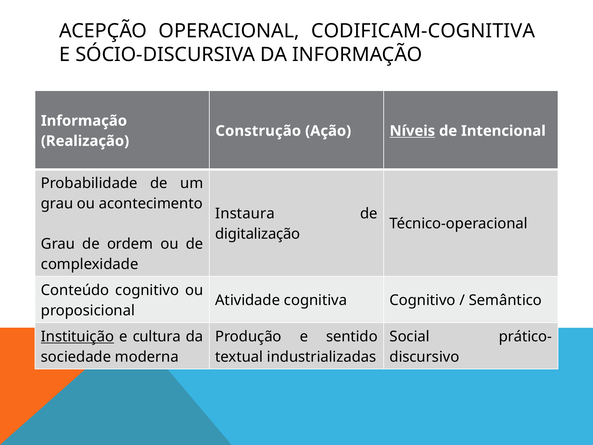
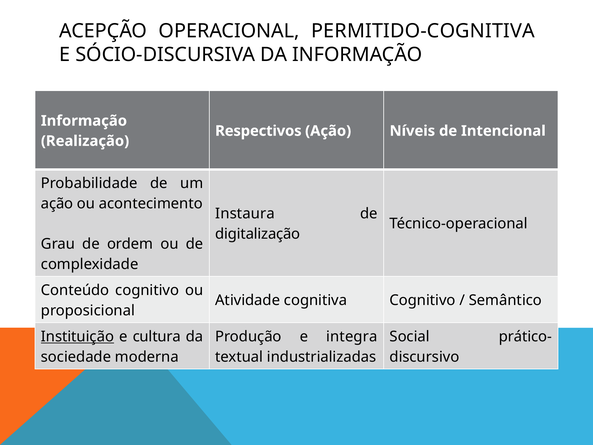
CODIFICAM-COGNITIVA: CODIFICAM-COGNITIVA -> PERMITIDO-COGNITIVA
Construção: Construção -> Respectivos
Níveis underline: present -> none
grau at (57, 203): grau -> ação
sentido: sentido -> integra
